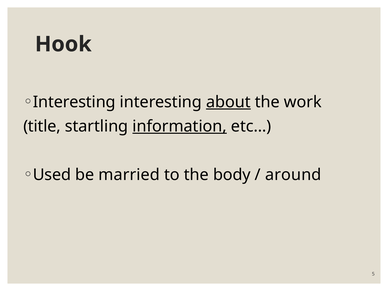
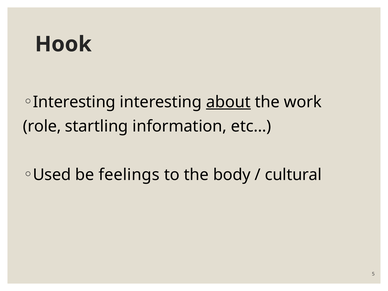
title: title -> role
information underline: present -> none
married: married -> feelings
around: around -> cultural
